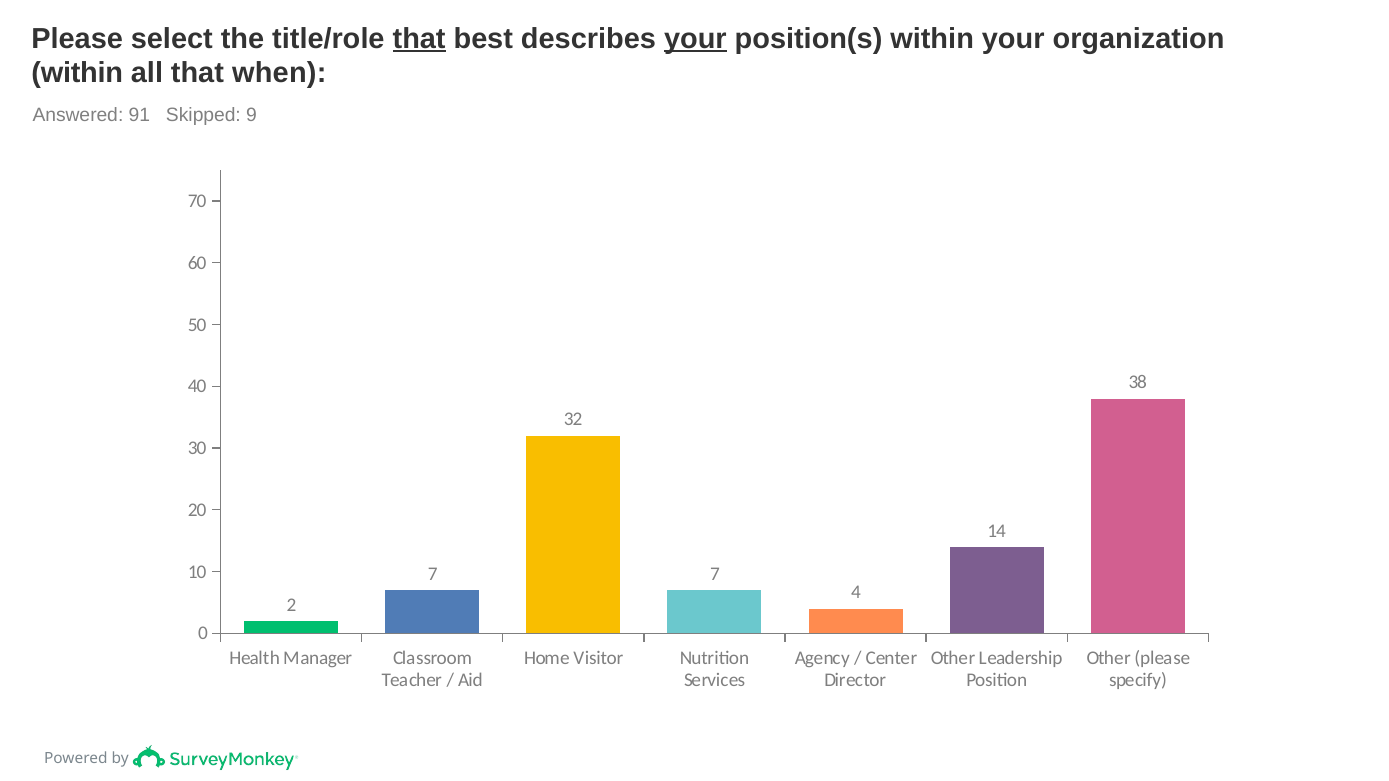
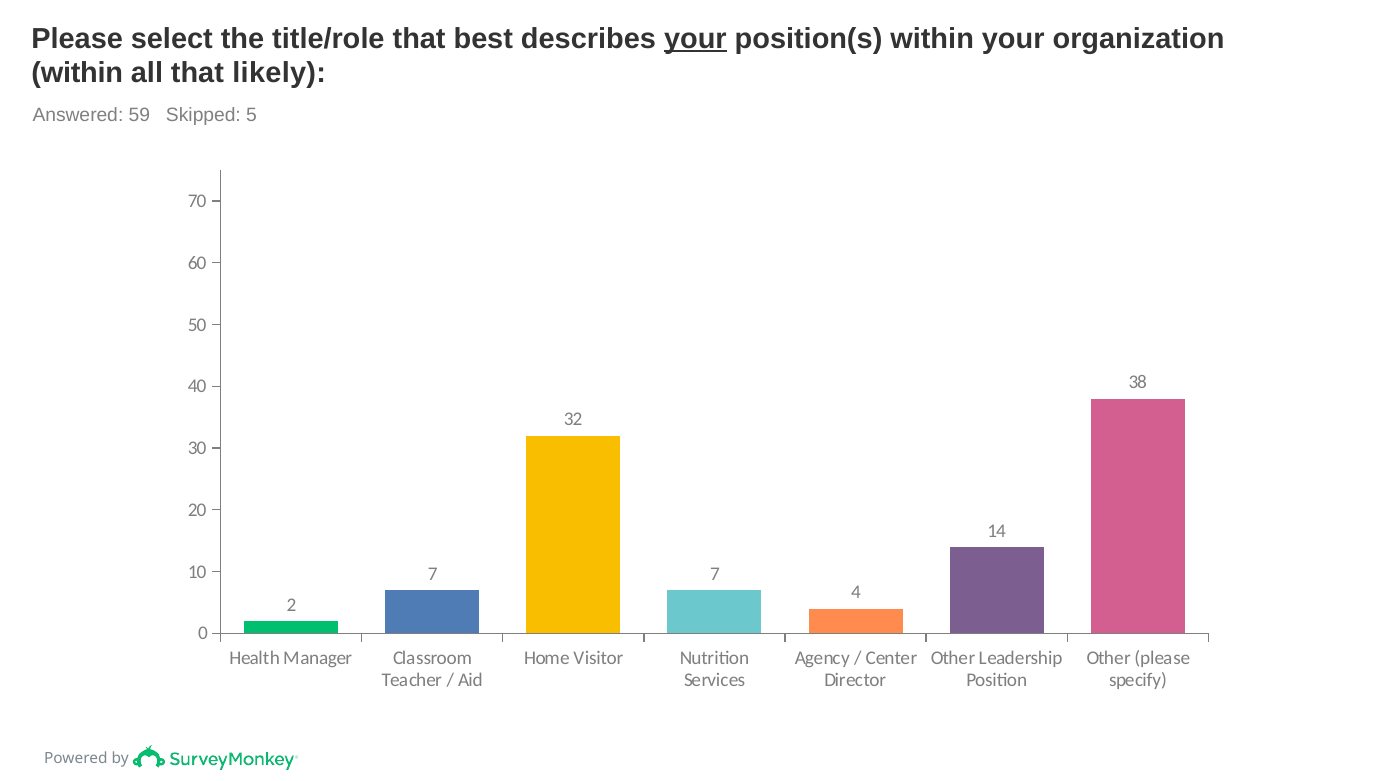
that at (419, 39) underline: present -> none
when: when -> likely
91: 91 -> 59
9: 9 -> 5
